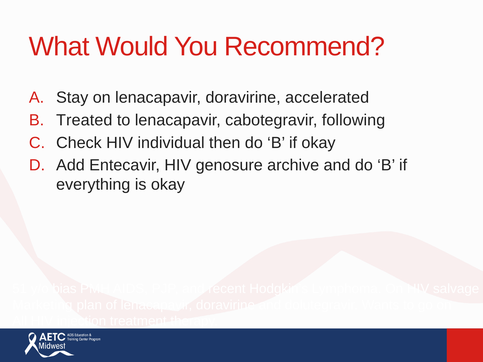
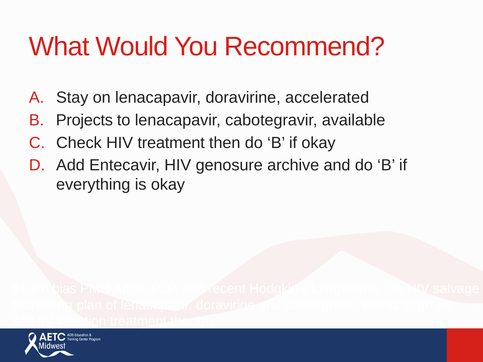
Treated: Treated -> Projects
following: following -> available
HIV individual: individual -> treatment
